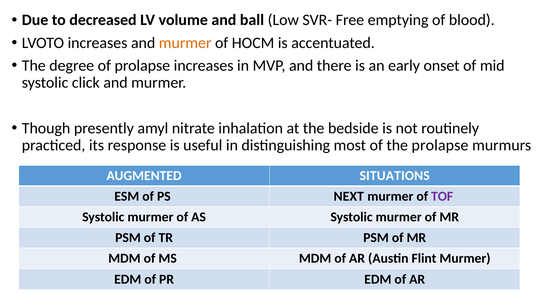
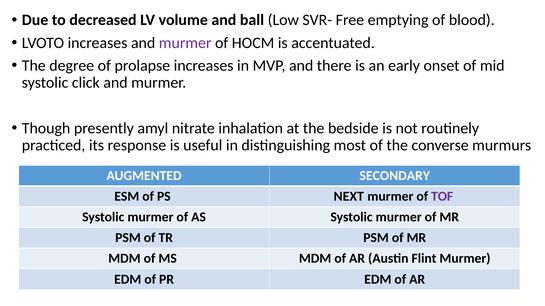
murmer at (185, 43) colour: orange -> purple
the prolapse: prolapse -> converse
SITUATIONS: SITUATIONS -> SECONDARY
